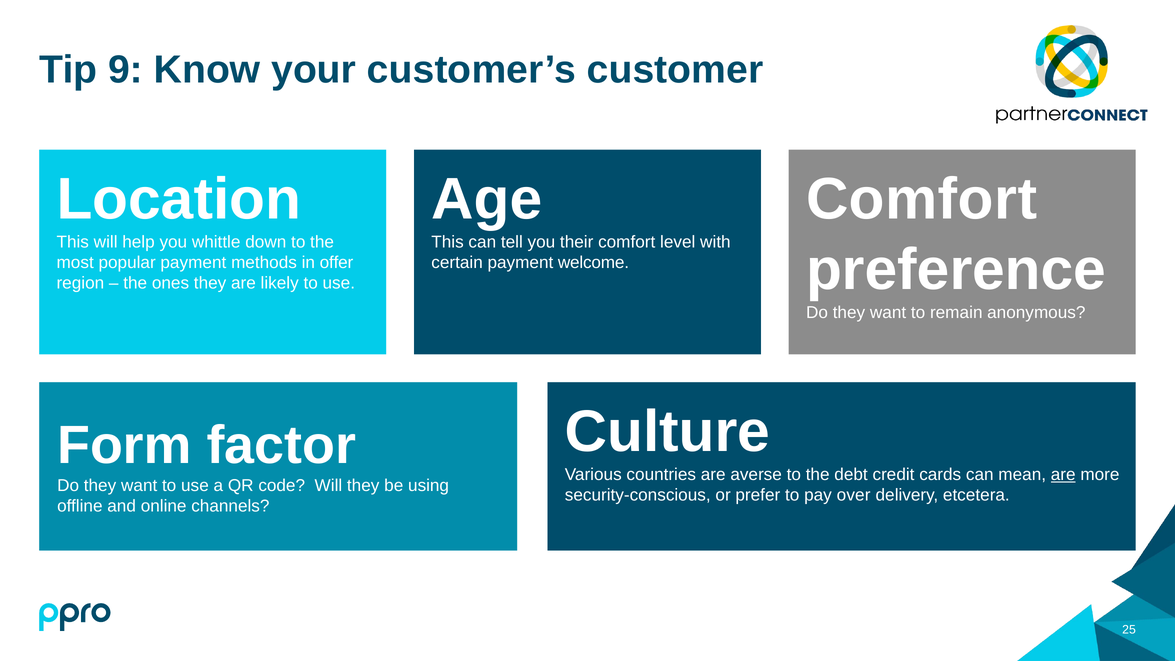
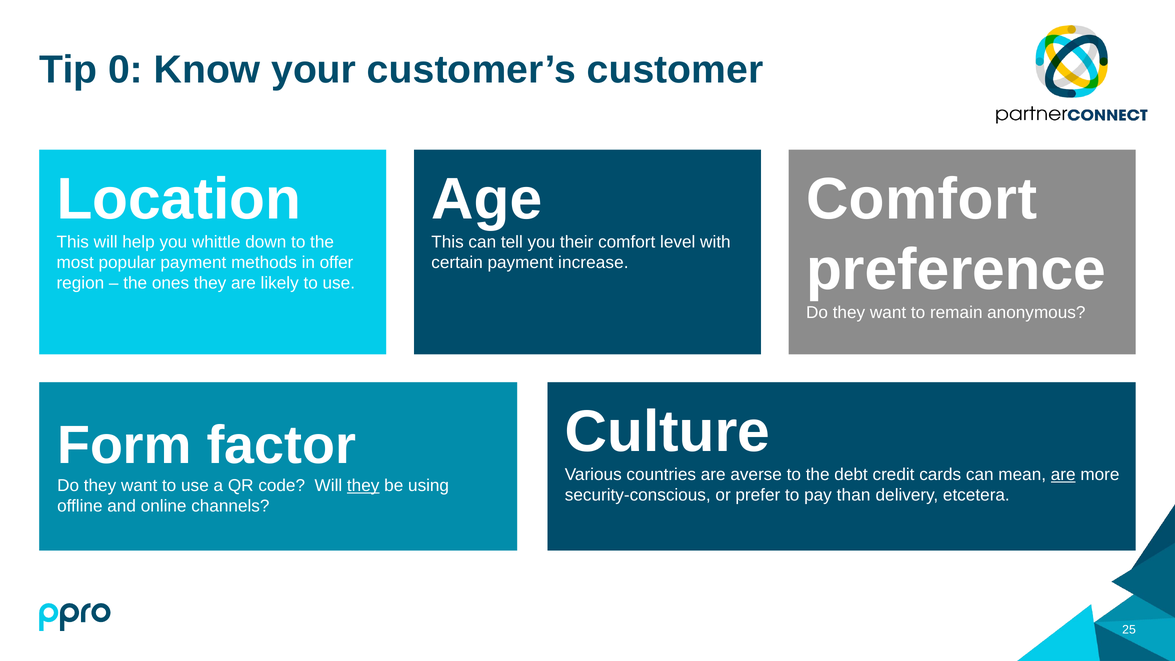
9: 9 -> 0
welcome: welcome -> increase
they at (363, 486) underline: none -> present
over: over -> than
